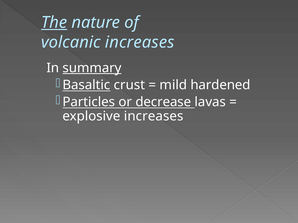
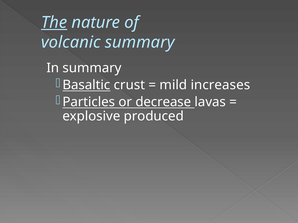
volcanic increases: increases -> summary
summary at (92, 68) underline: present -> none
hardened: hardened -> increases
explosive increases: increases -> produced
